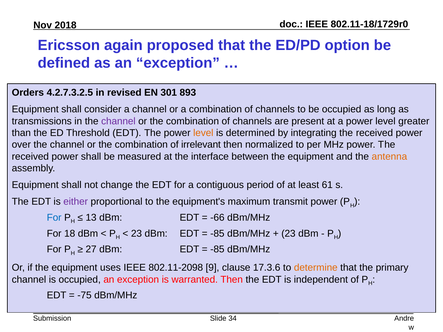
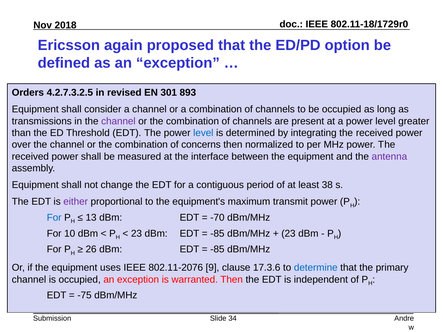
level at (203, 133) colour: orange -> blue
irrelevant: irrelevant -> concerns
antenna colour: orange -> purple
61: 61 -> 38
-66: -66 -> -70
18: 18 -> 10
27: 27 -> 26
802.11-2098: 802.11-2098 -> 802.11-2076
determine colour: orange -> blue
